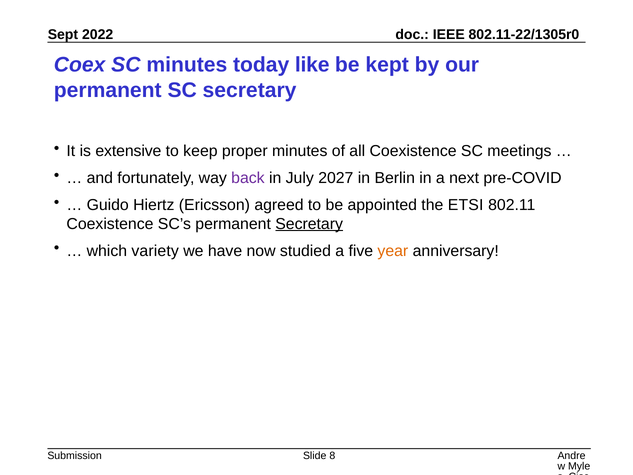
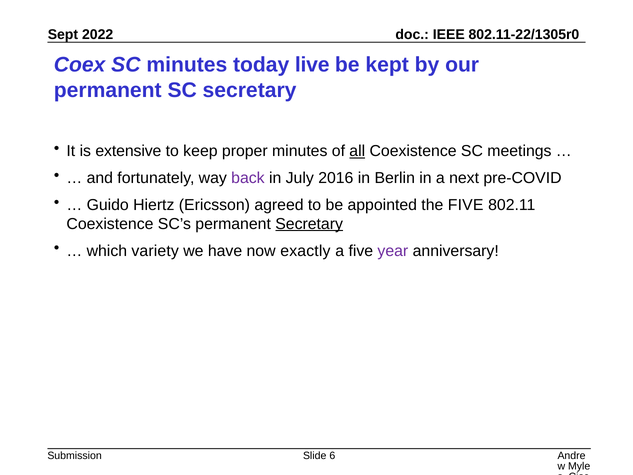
like: like -> live
all underline: none -> present
2027: 2027 -> 2016
the ETSI: ETSI -> FIVE
studied: studied -> exactly
year colour: orange -> purple
8: 8 -> 6
